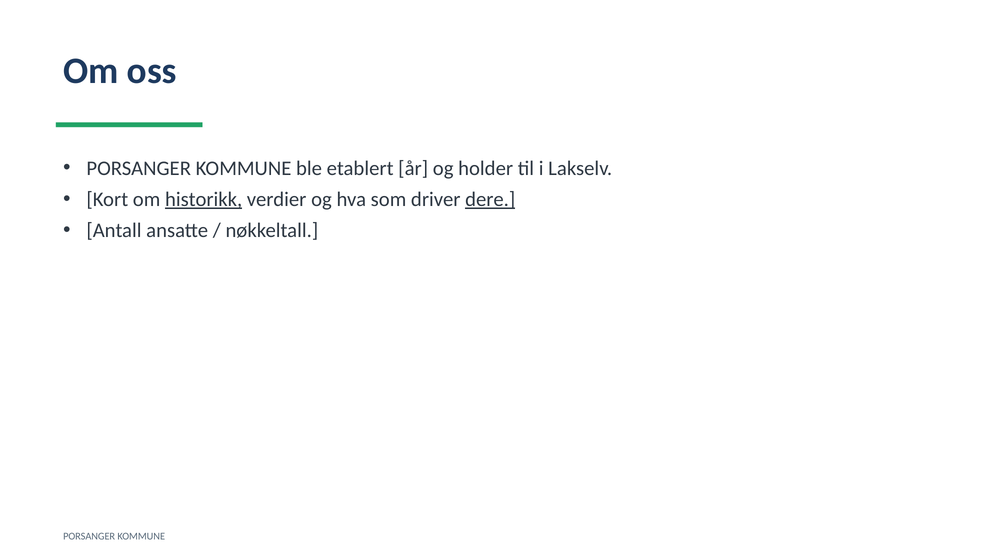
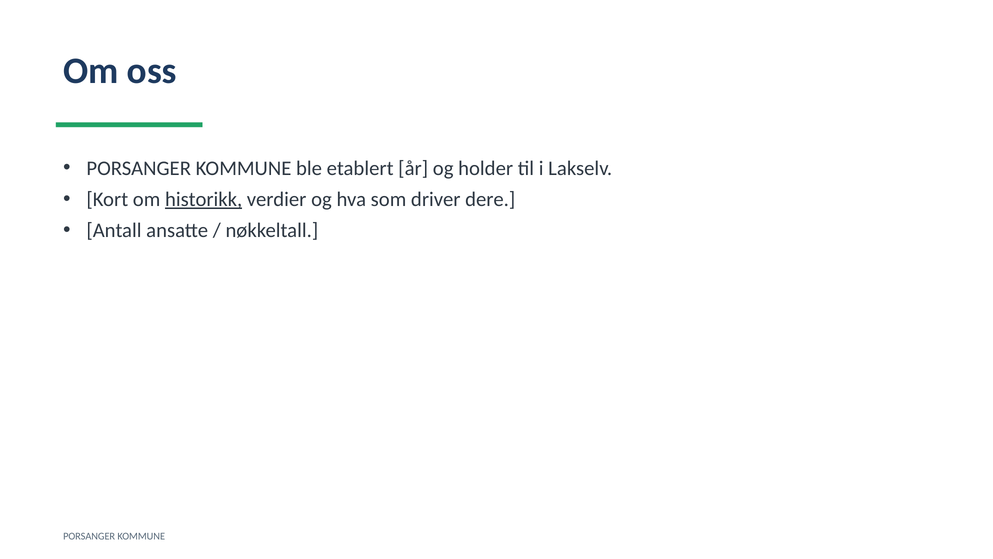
dere underline: present -> none
